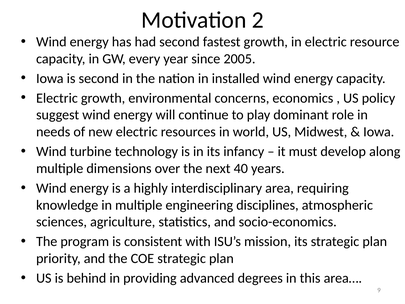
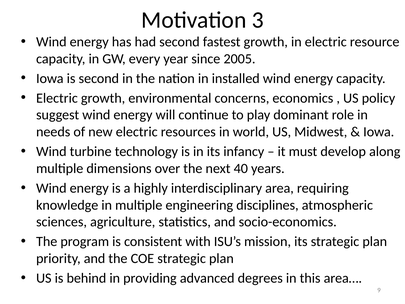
2: 2 -> 3
